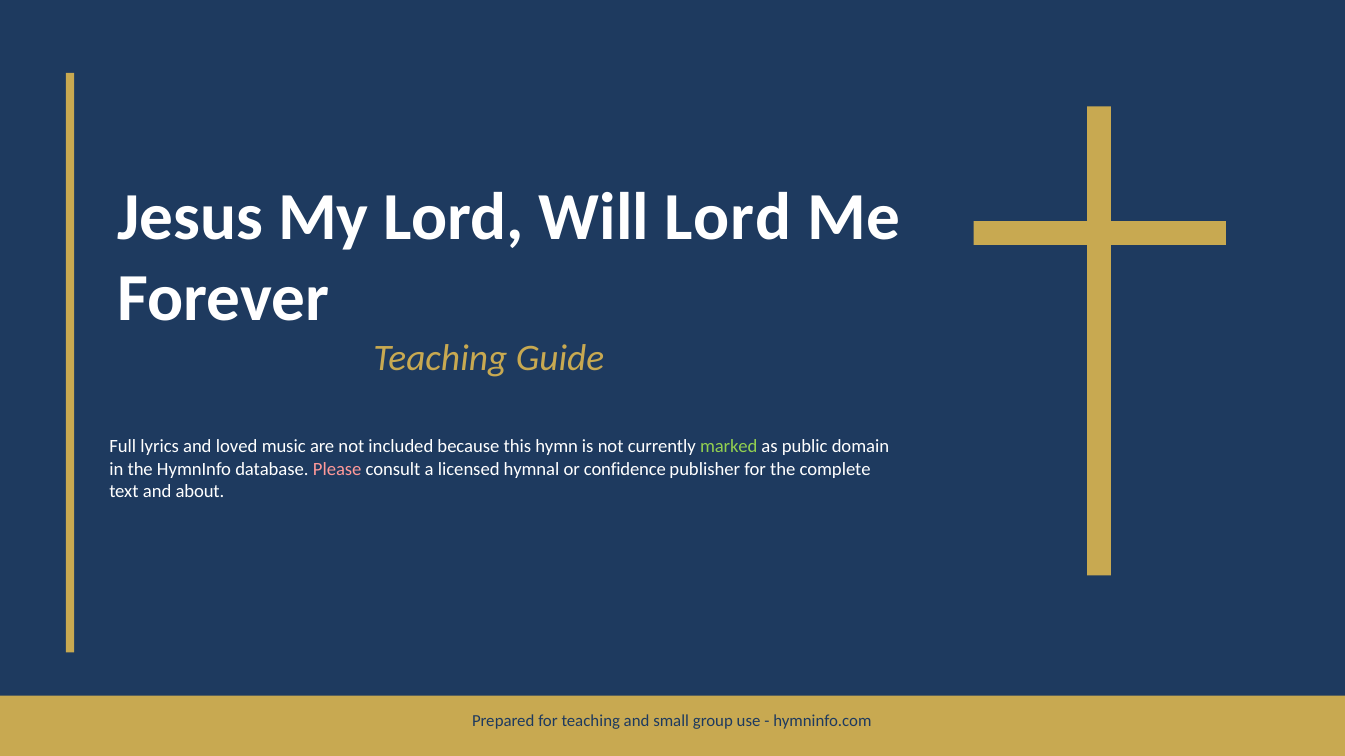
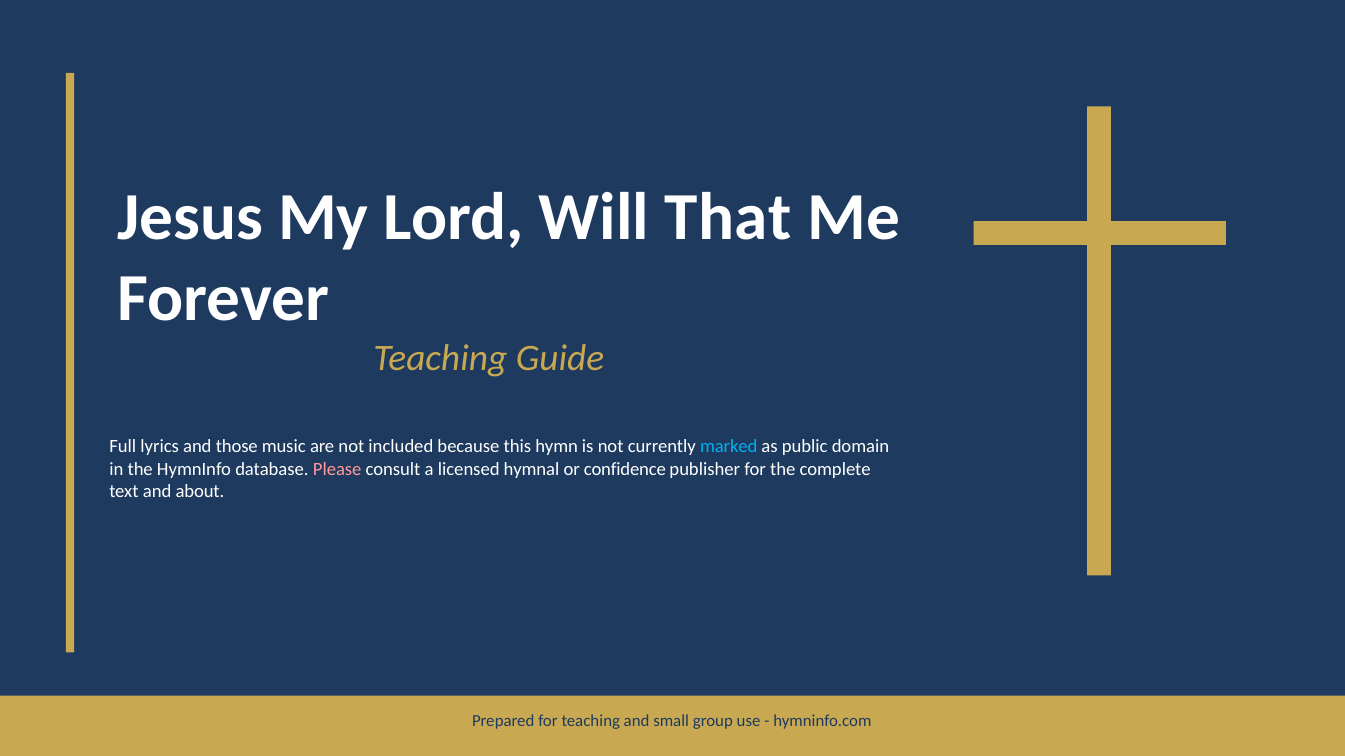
Will Lord: Lord -> That
loved: loved -> those
marked colour: light green -> light blue
